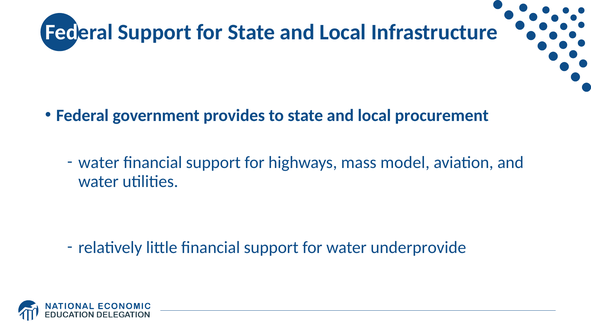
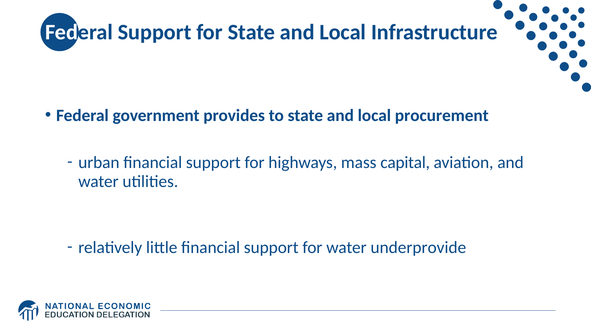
water at (99, 163): water -> urban
model: model -> capital
